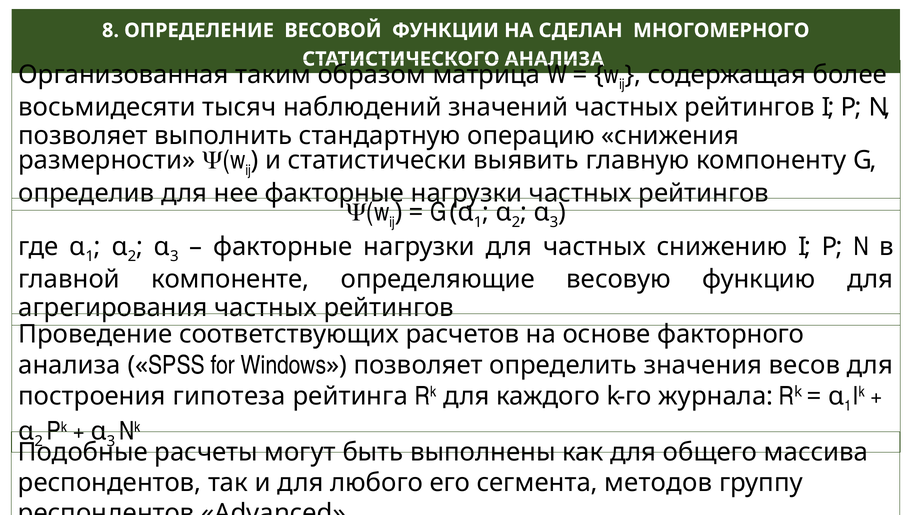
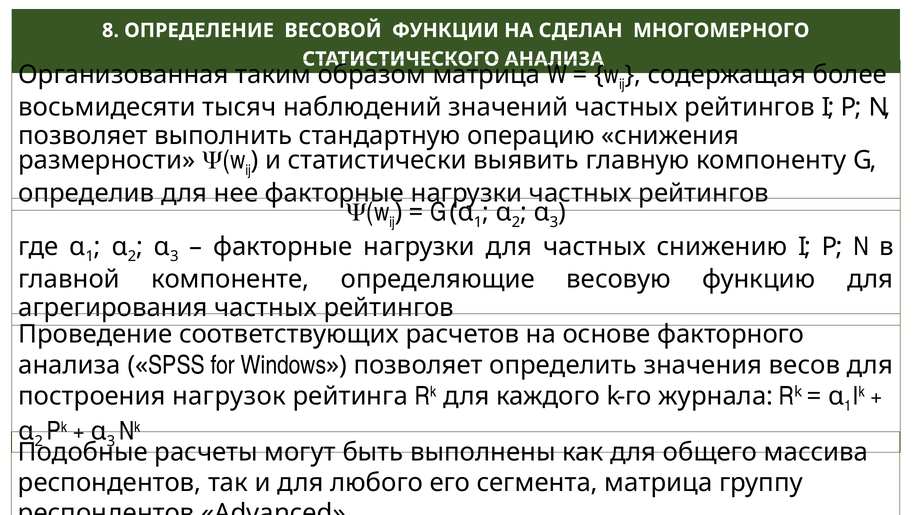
гипотеза: гипотеза -> нагрузок
сегмента методов: методов -> матрица
